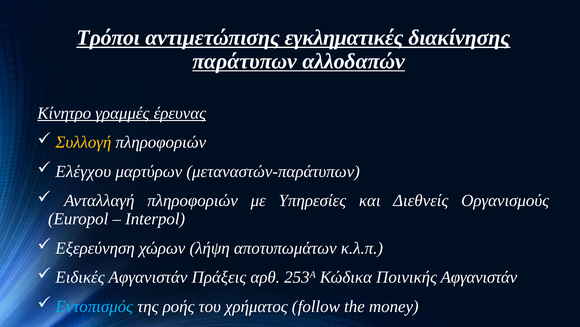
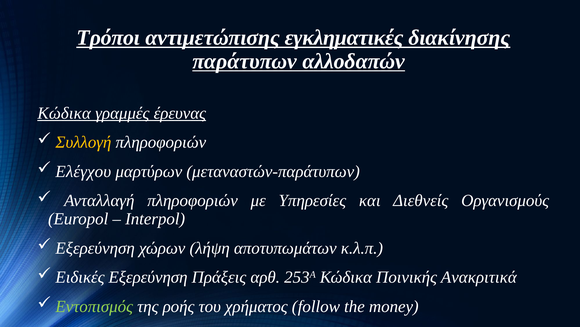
Κίνητρο at (64, 113): Κίνητρο -> Κώδικα
Ειδικές Αφγανιστάν: Αφγανιστάν -> Εξερεύνηση
Ποινικής Αφγανιστάν: Αφγανιστάν -> Ανακριτικά
Εντοπισμός colour: light blue -> light green
